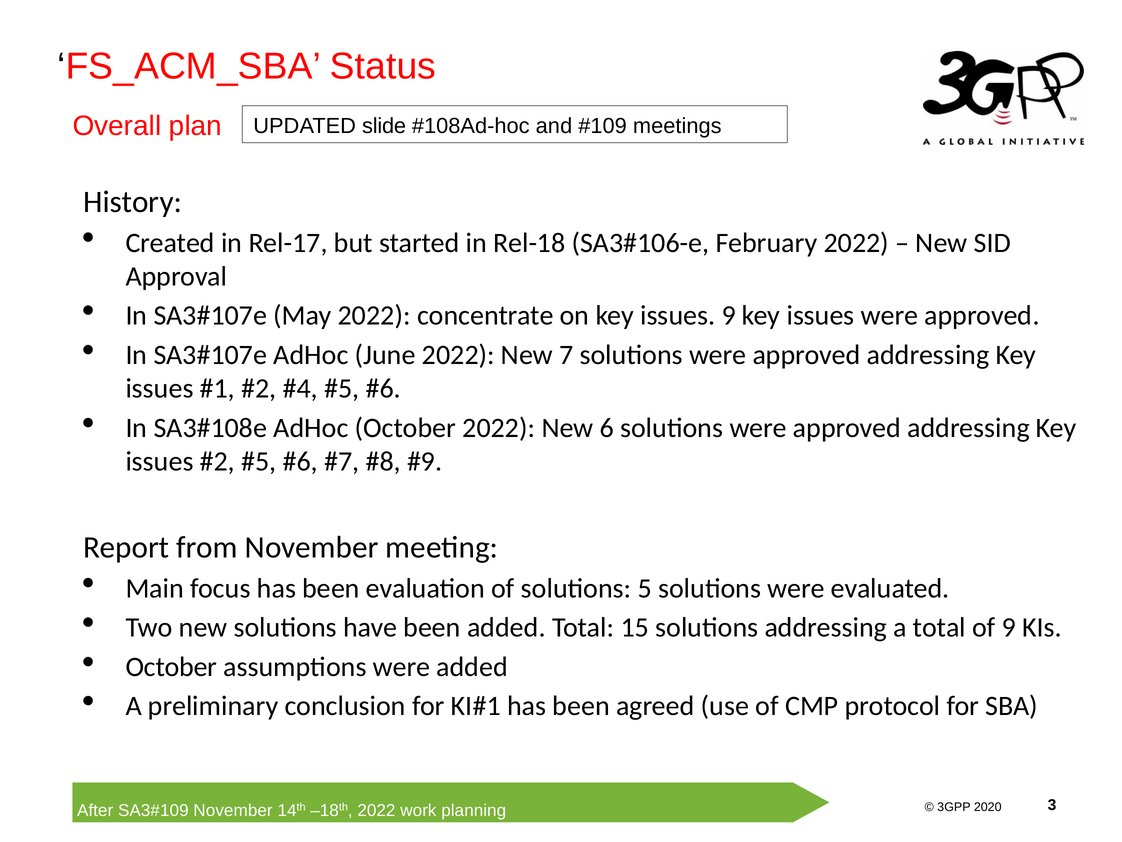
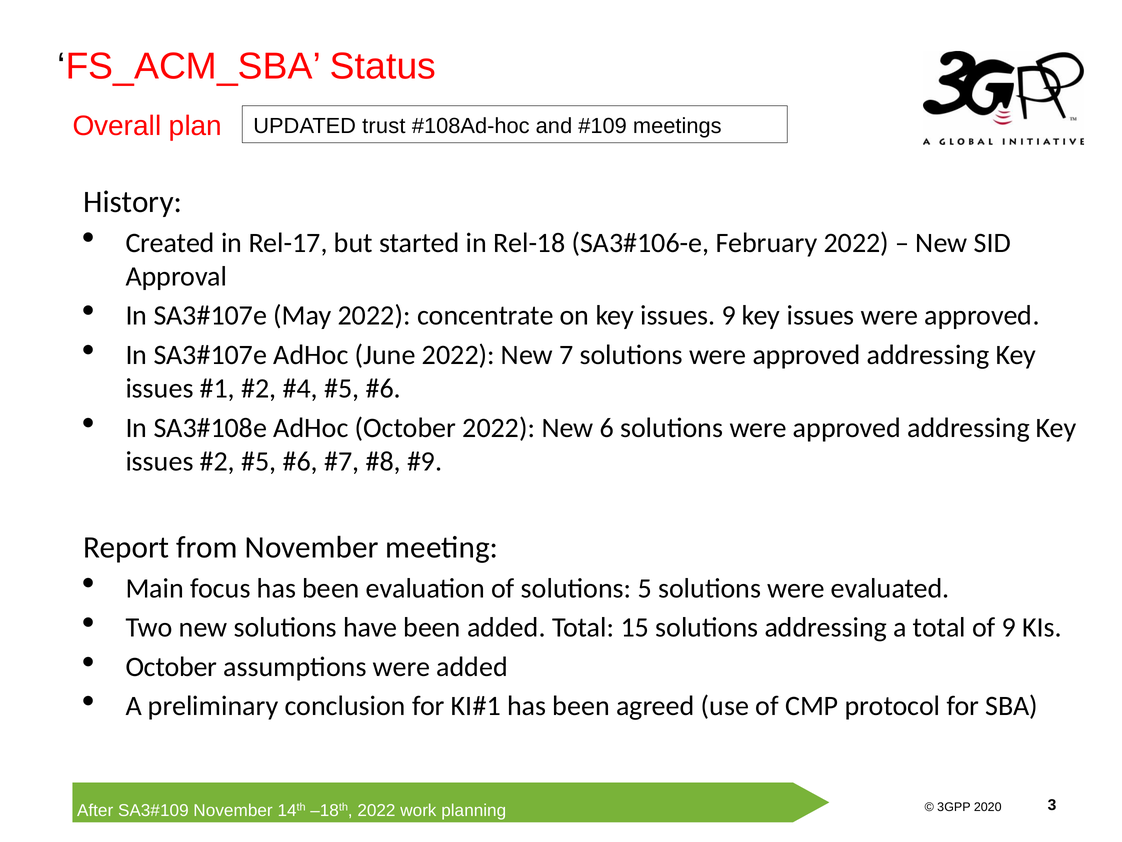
slide: slide -> trust
